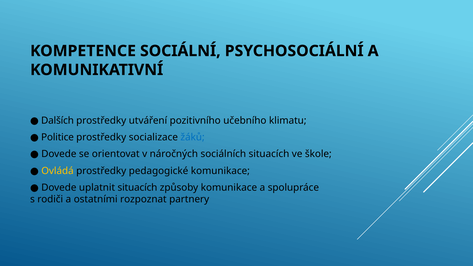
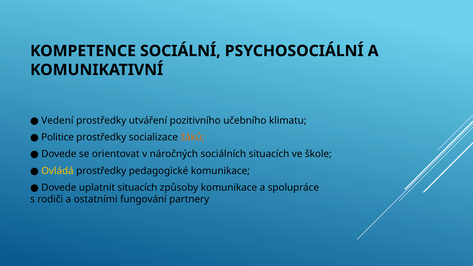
Dalších: Dalších -> Vedení
žáků colour: blue -> orange
rozpoznat: rozpoznat -> fungování
